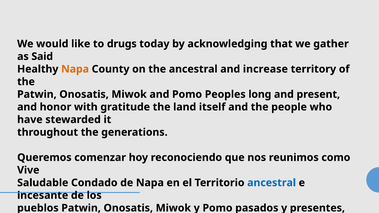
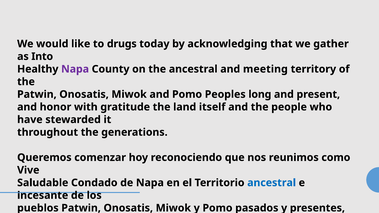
Said: Said -> Into
Napa at (75, 69) colour: orange -> purple
increase: increase -> meeting
